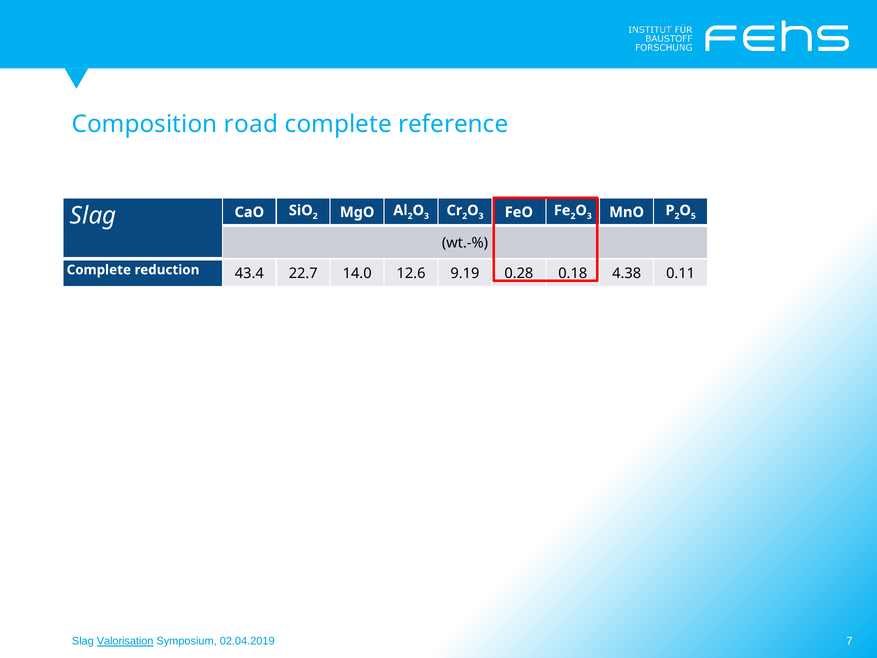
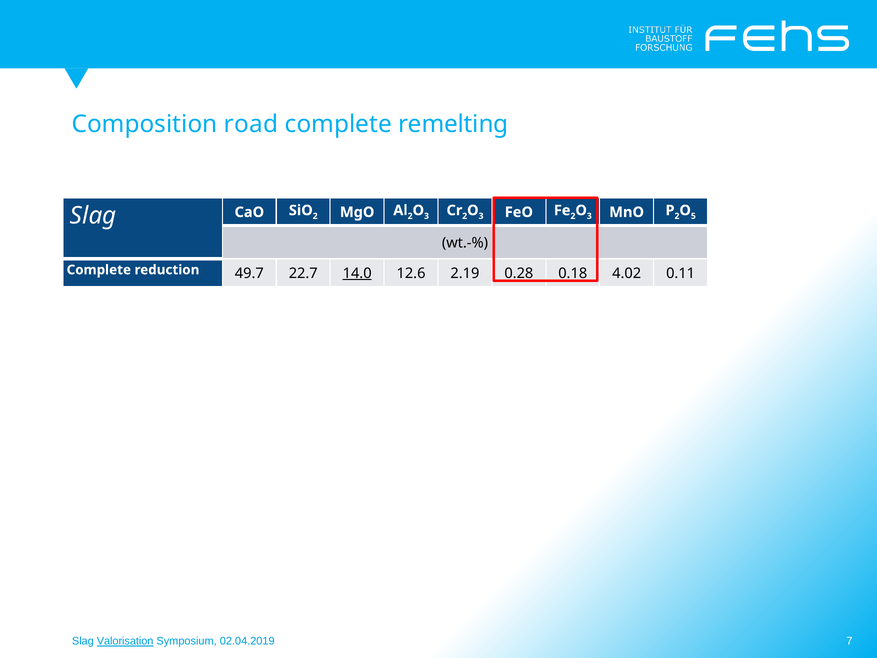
reference: reference -> remelting
43.4: 43.4 -> 49.7
14.0 underline: none -> present
9.19: 9.19 -> 2.19
4.38: 4.38 -> 4.02
